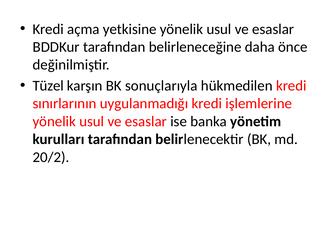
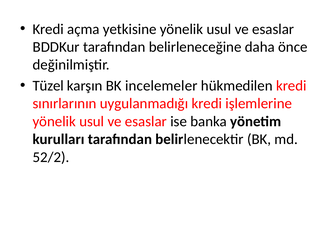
sonuçlarıyla: sonuçlarıyla -> incelemeler
20/2: 20/2 -> 52/2
